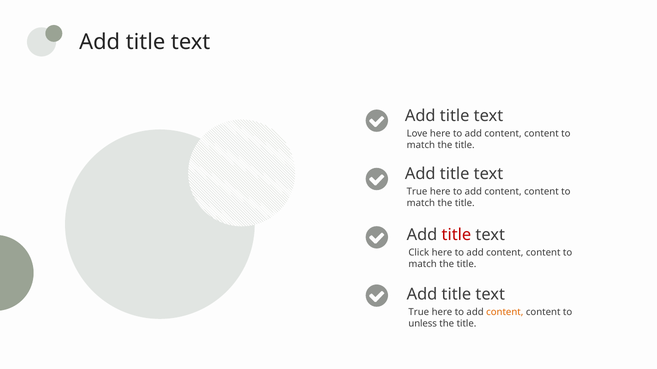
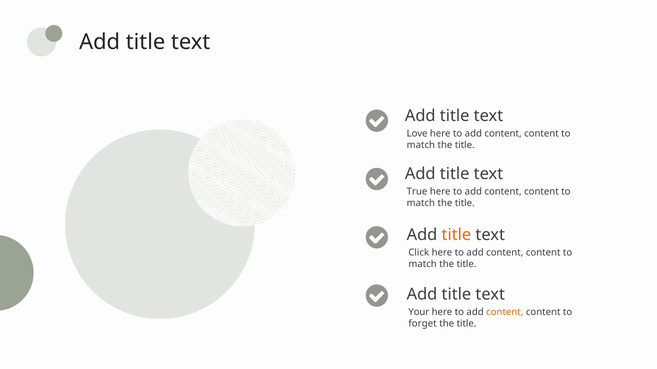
title at (456, 235) colour: red -> orange
True at (419, 312): True -> Your
unless: unless -> forget
